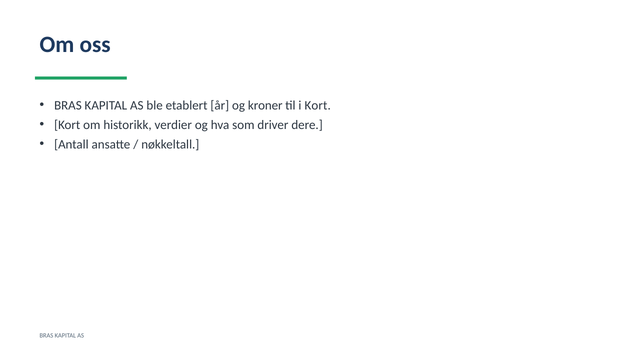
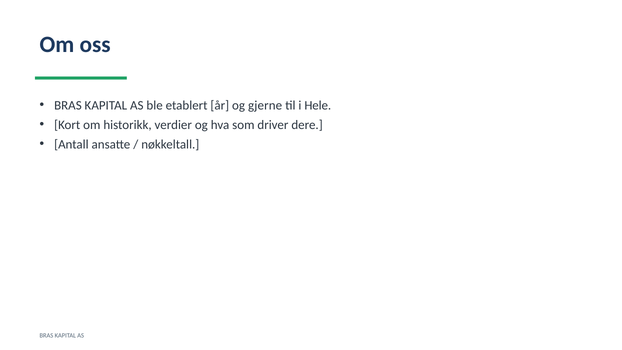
kroner: kroner -> gjerne
i Kort: Kort -> Hele
